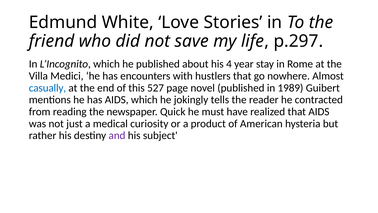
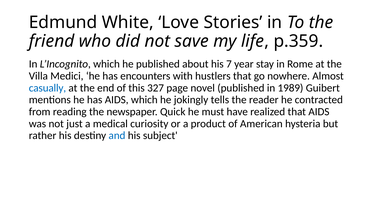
p.297: p.297 -> p.359
4: 4 -> 7
527: 527 -> 327
and colour: purple -> blue
